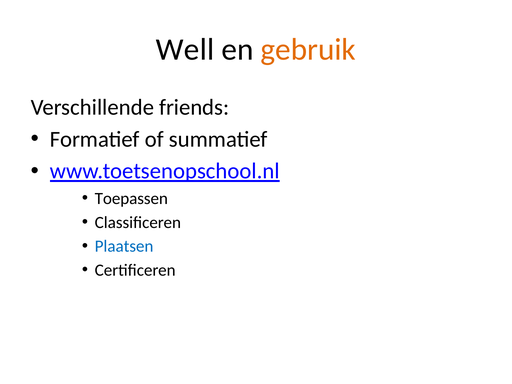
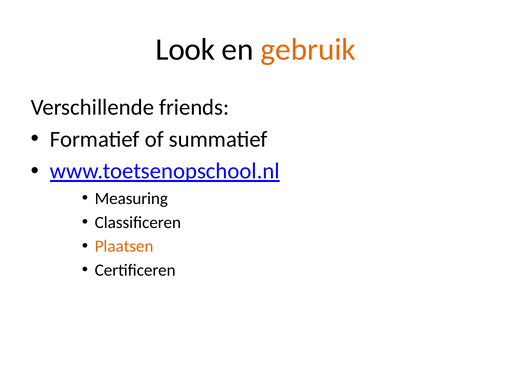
Well: Well -> Look
Toepassen: Toepassen -> Measuring
Plaatsen colour: blue -> orange
